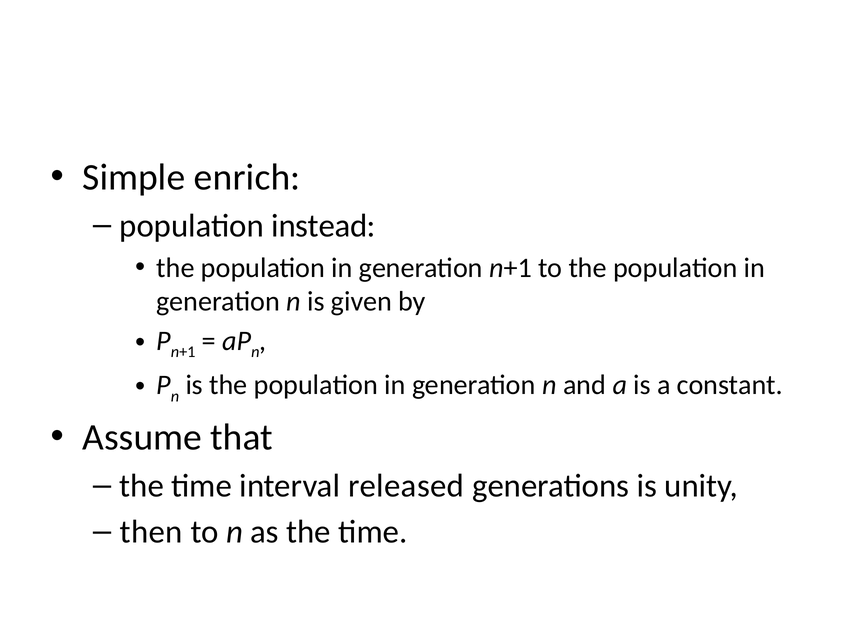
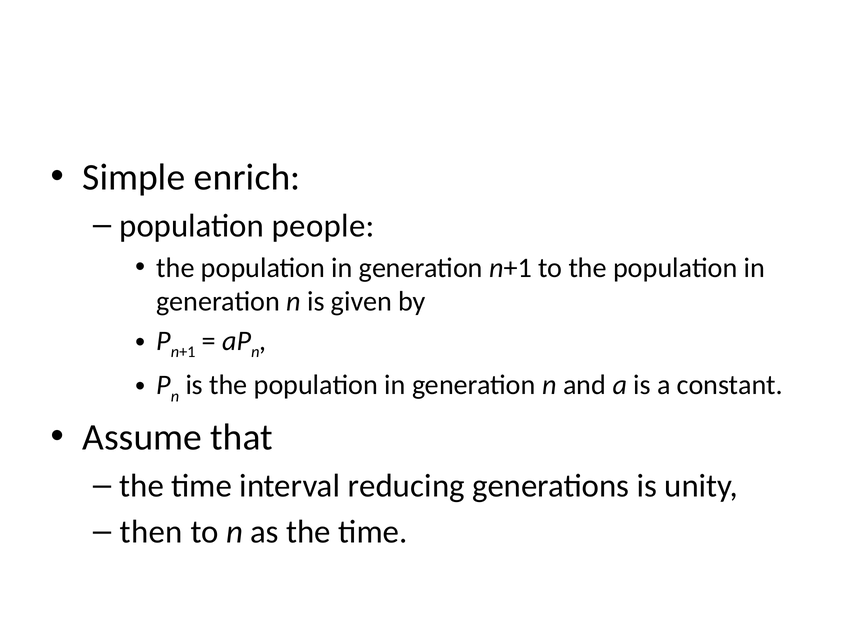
instead: instead -> people
released: released -> reducing
